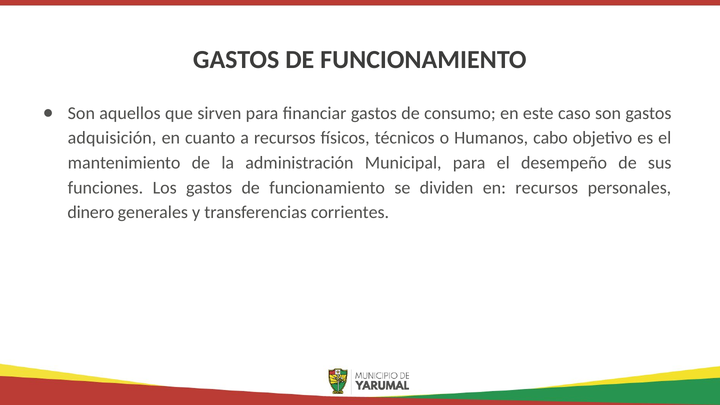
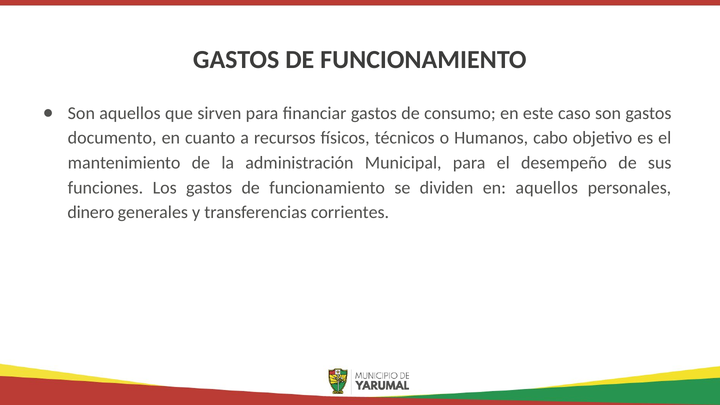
adquisición: adquisición -> documento
en recursos: recursos -> aquellos
